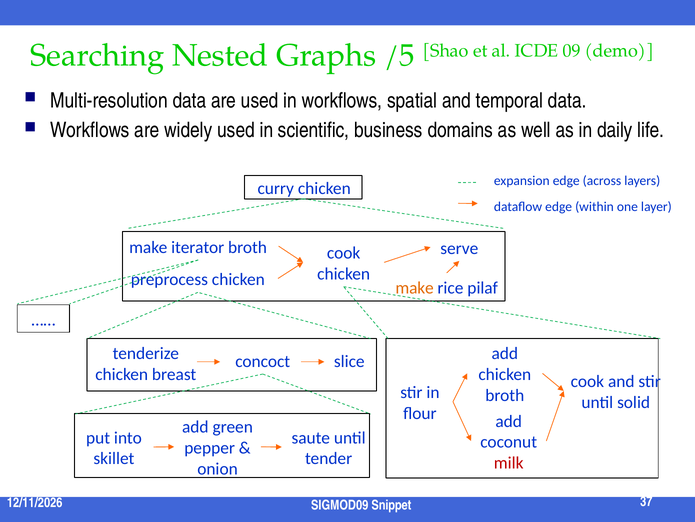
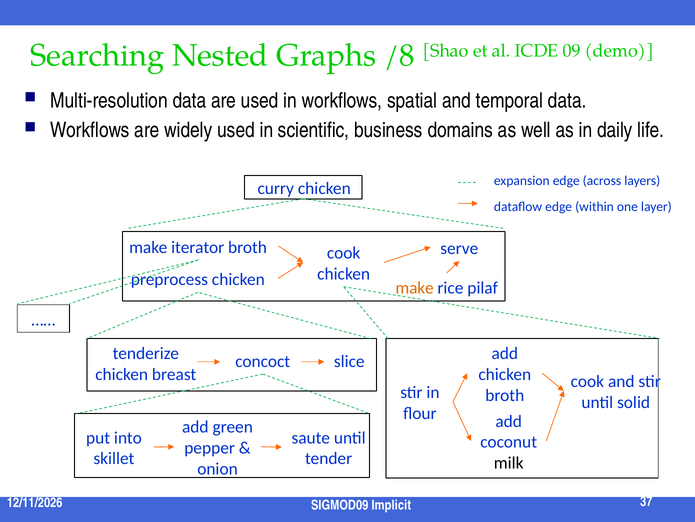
/5: /5 -> /8
milk colour: red -> black
Snippet: Snippet -> Implicit
